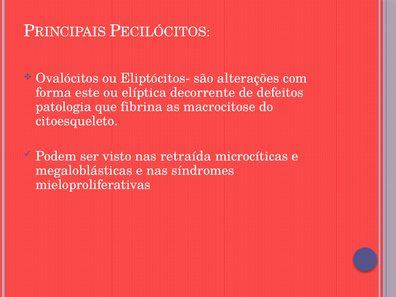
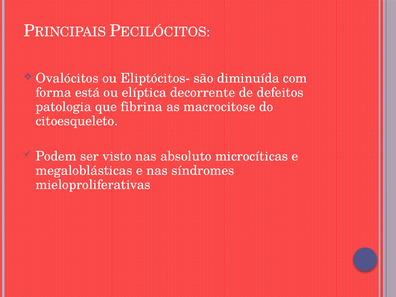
alterações: alterações -> diminuída
este: este -> está
retraída: retraída -> absoluto
